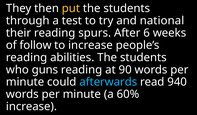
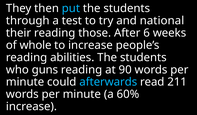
put colour: yellow -> light blue
spurs: spurs -> those
follow: follow -> whole
940: 940 -> 211
